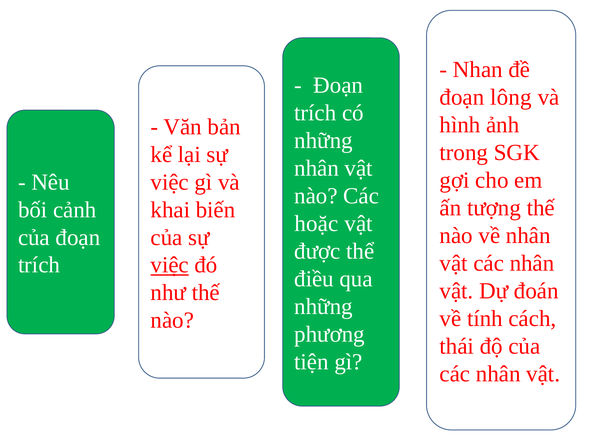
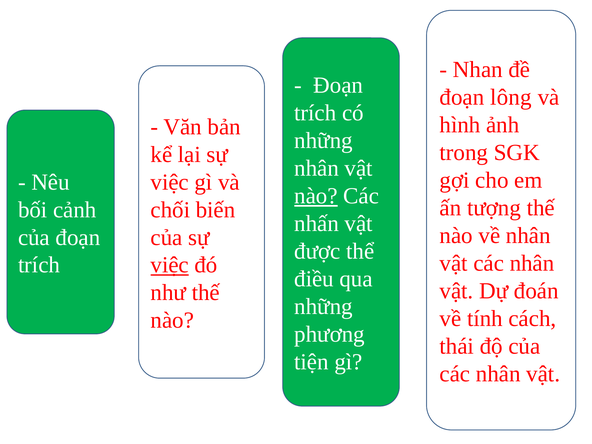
nào at (316, 196) underline: none -> present
khai: khai -> chối
hoặc: hoặc -> nhấn
